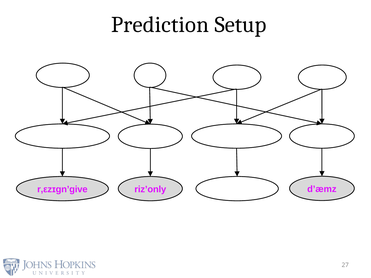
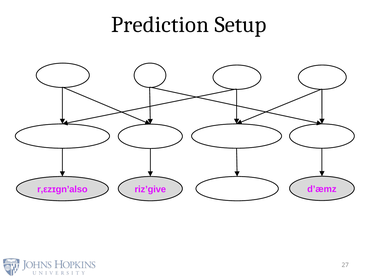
r,εzɪgn’give: r,εzɪgn’give -> r,εzɪgn’also
riz’only: riz’only -> riz’give
